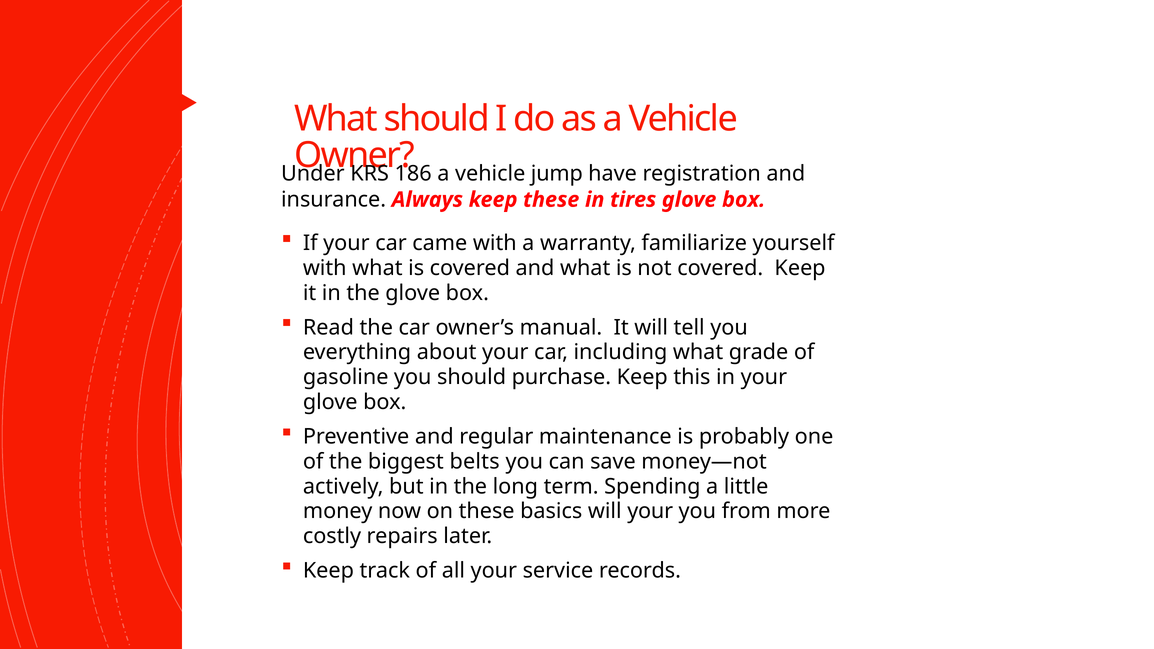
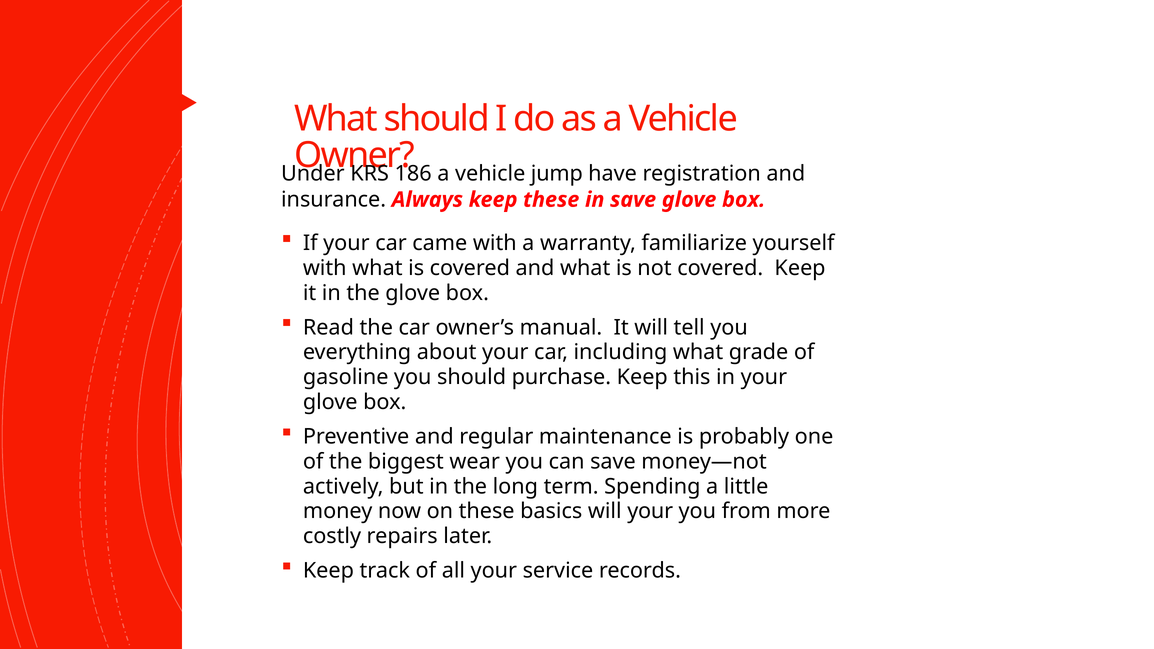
in tires: tires -> save
belts: belts -> wear
